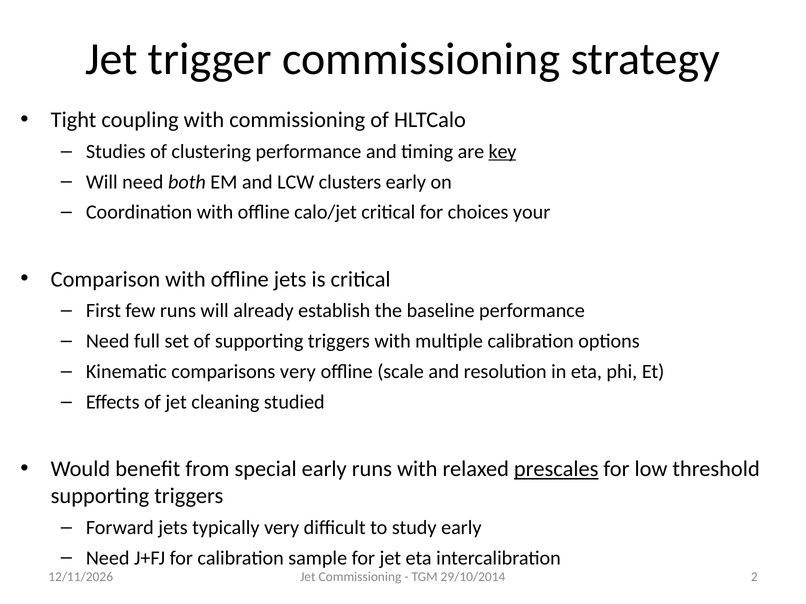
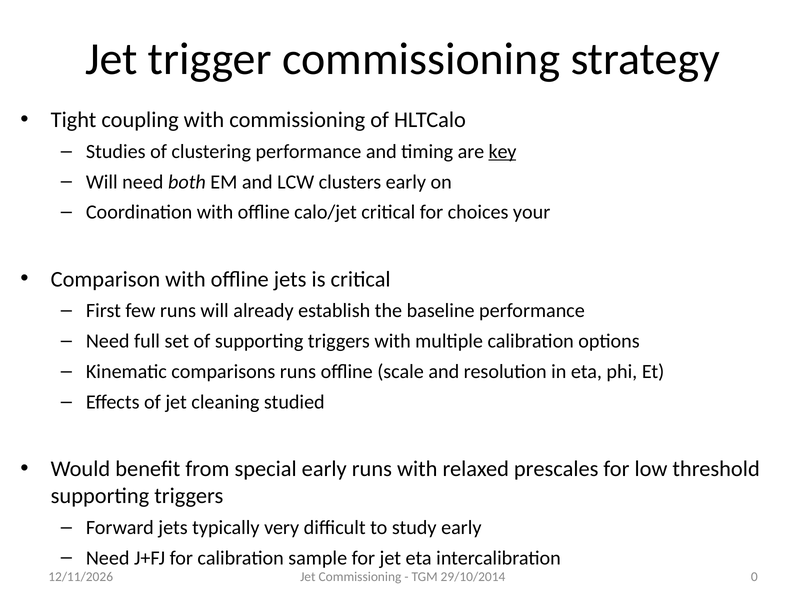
comparisons very: very -> runs
prescales underline: present -> none
2: 2 -> 0
